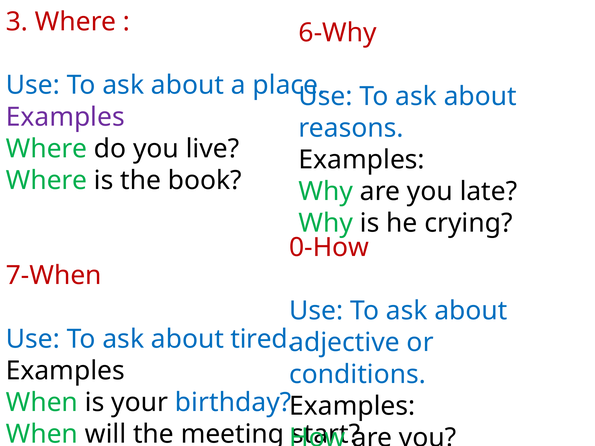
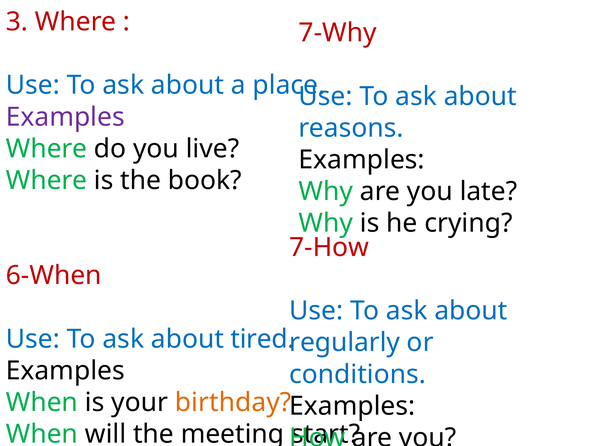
6-Why: 6-Why -> 7-Why
0-How: 0-How -> 7-How
7-When: 7-When -> 6-When
adjective: adjective -> regularly
birthday colour: blue -> orange
